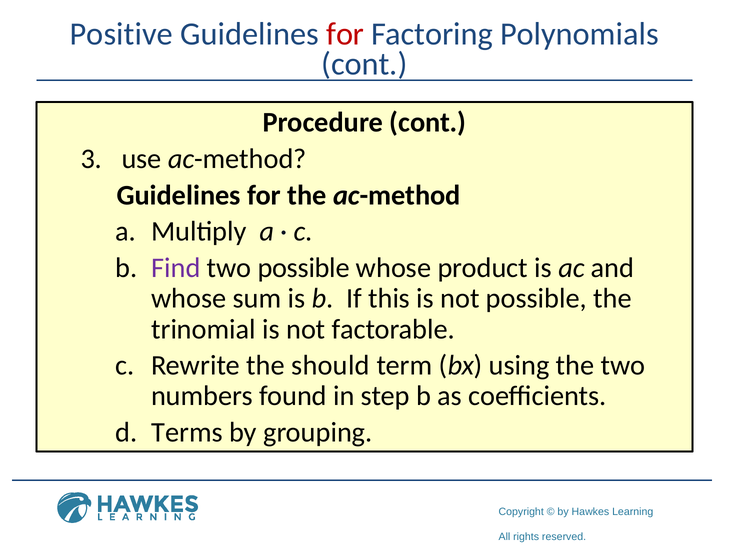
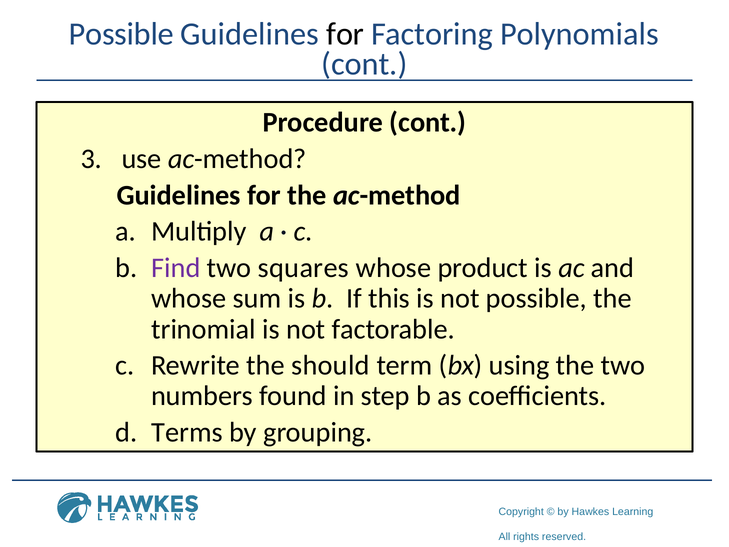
Positive at (121, 34): Positive -> Possible
for at (345, 34) colour: red -> black
two possible: possible -> squares
